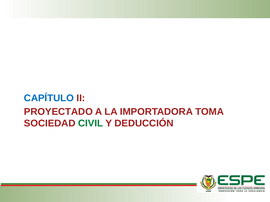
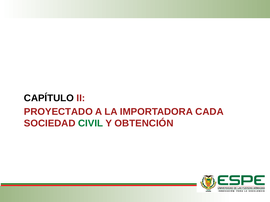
CAPÍTULO colour: blue -> black
TOMA: TOMA -> CADA
DEDUCCIÓN: DEDUCCIÓN -> OBTENCIÓN
